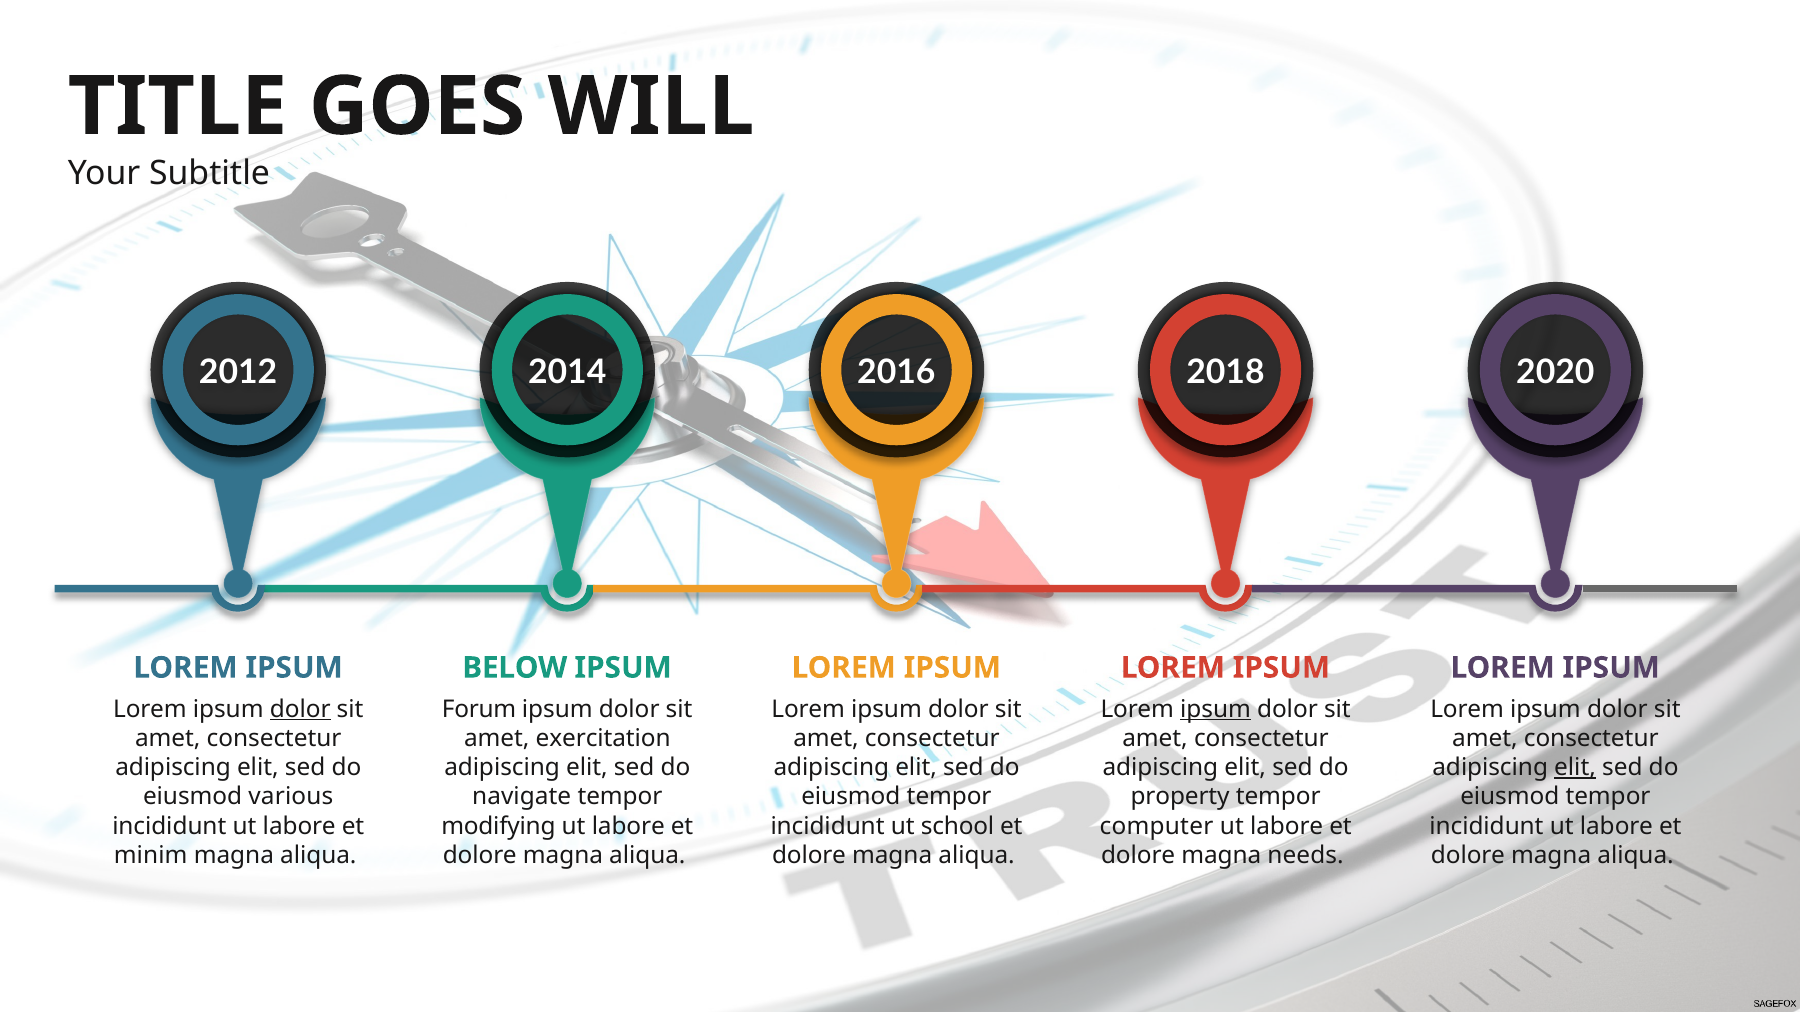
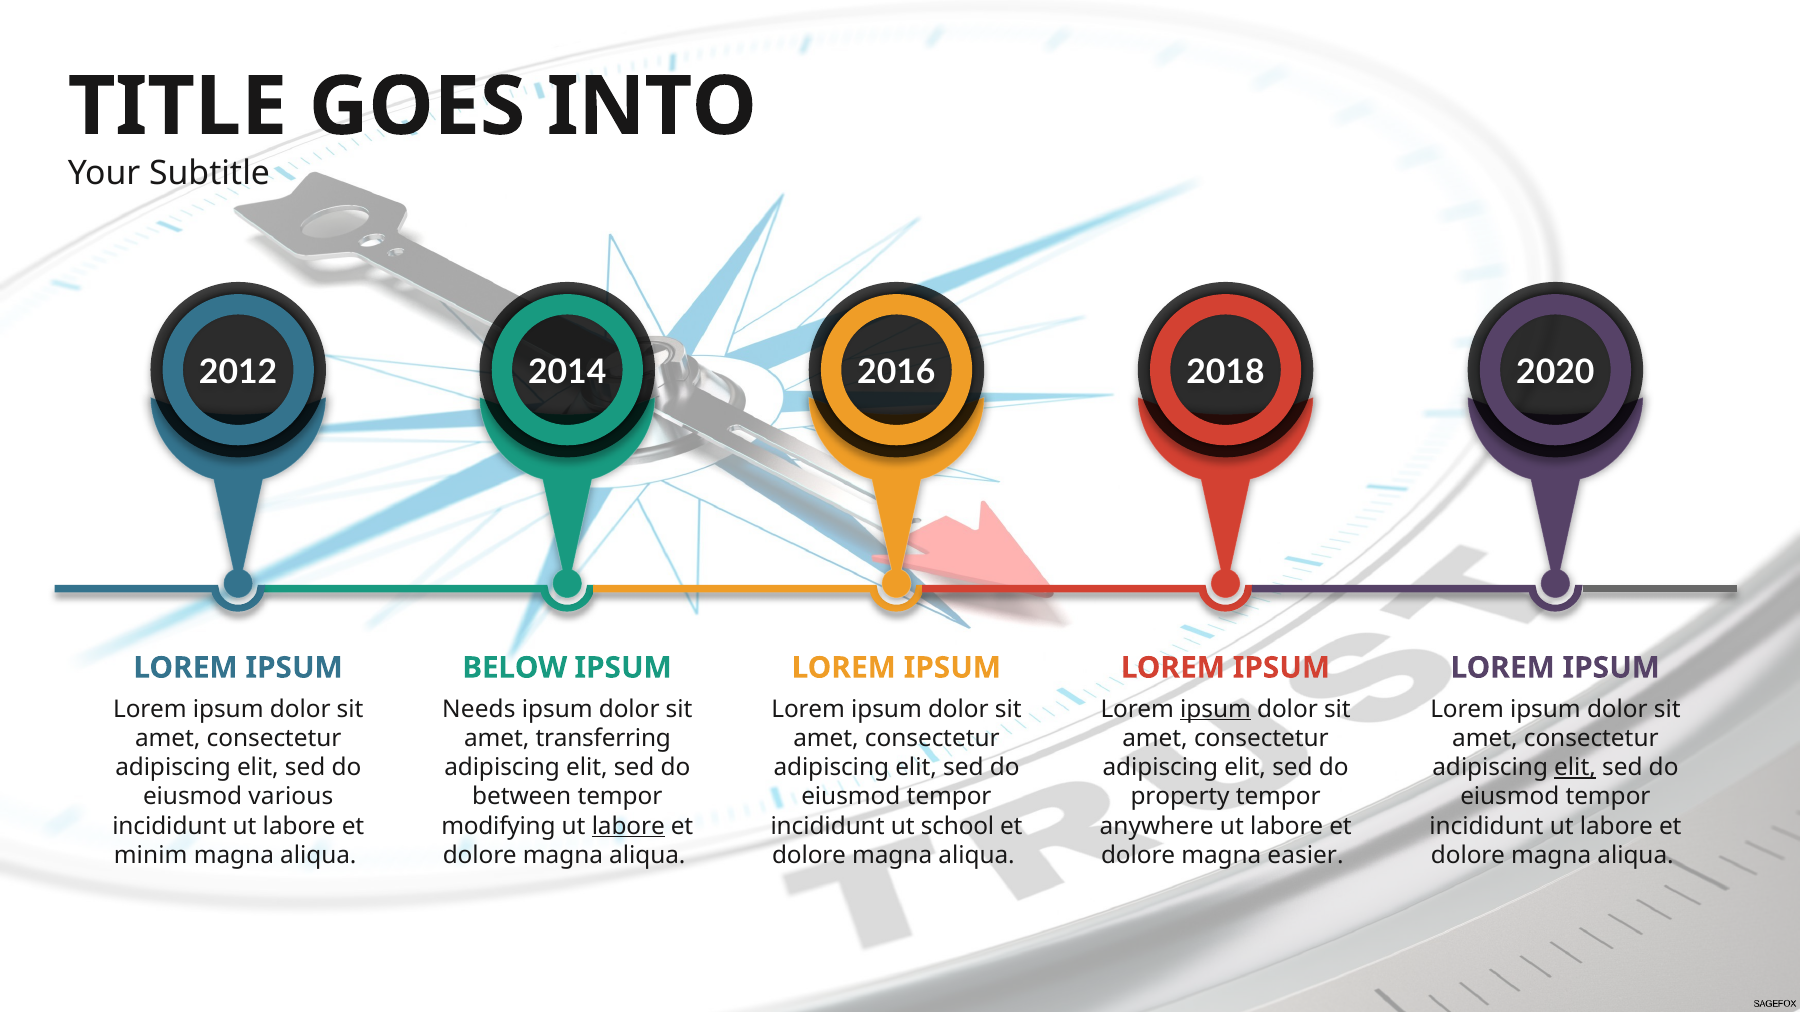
WILL: WILL -> INTO
dolor at (300, 709) underline: present -> none
Forum: Forum -> Needs
exercitation: exercitation -> transferring
navigate: navigate -> between
labore at (628, 826) underline: none -> present
computer: computer -> anywhere
needs: needs -> easier
